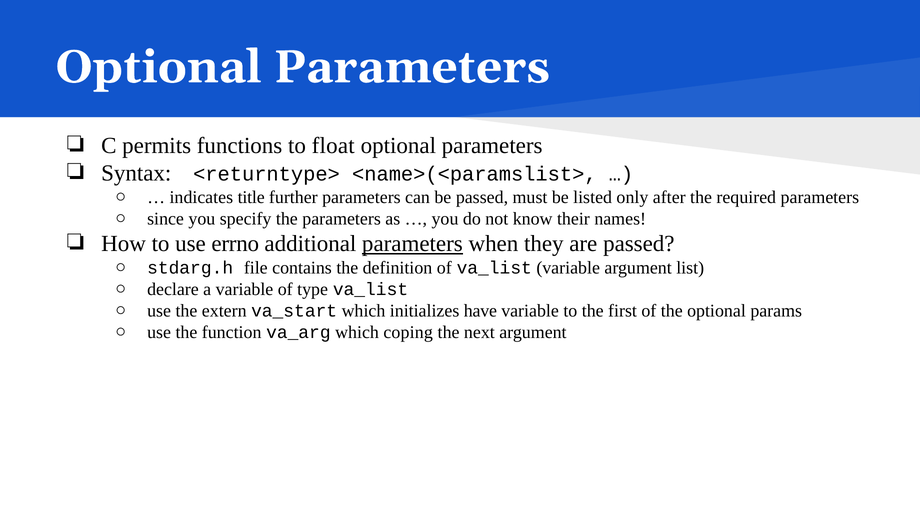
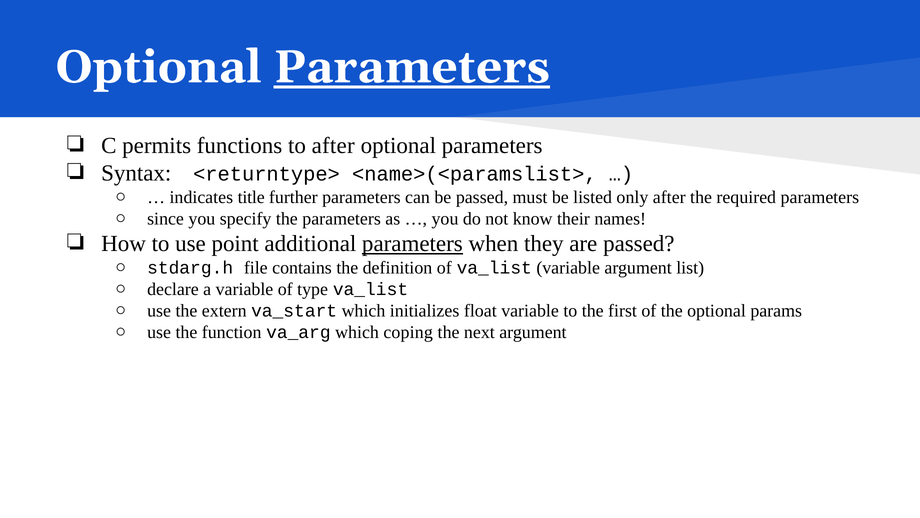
Parameters at (412, 67) underline: none -> present
to float: float -> after
errno: errno -> point
have: have -> float
